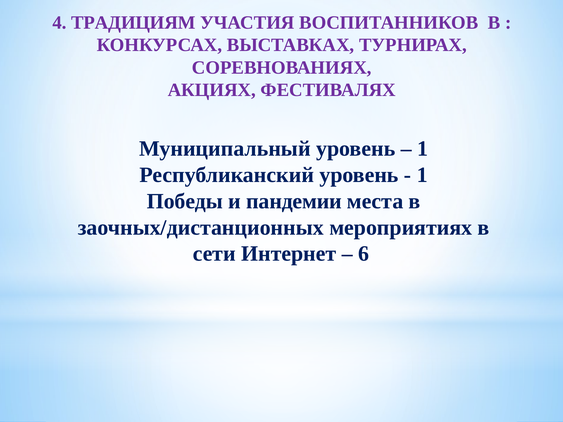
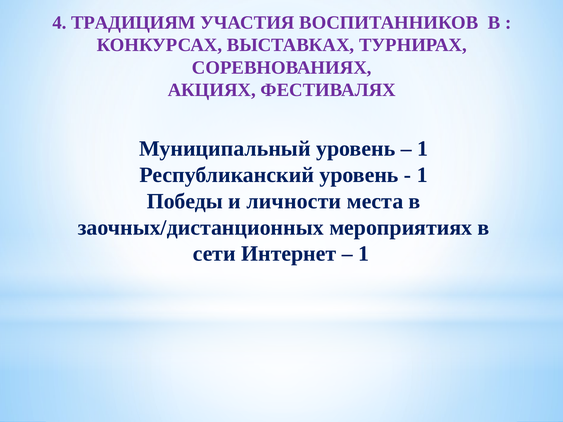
пандемии: пандемии -> личности
6 at (364, 254): 6 -> 1
